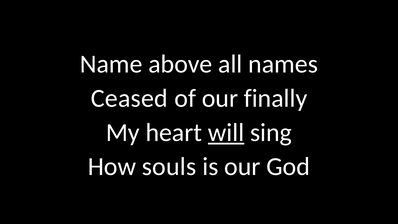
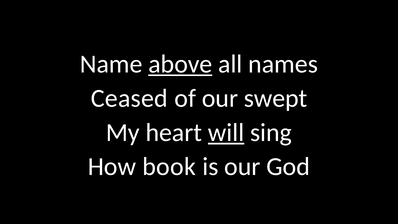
above underline: none -> present
finally: finally -> swept
souls: souls -> book
